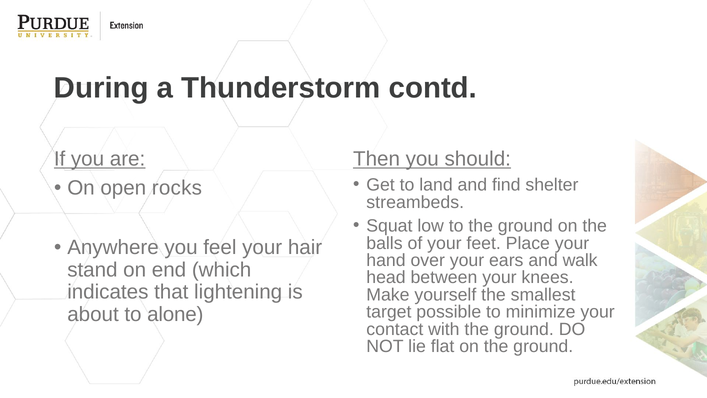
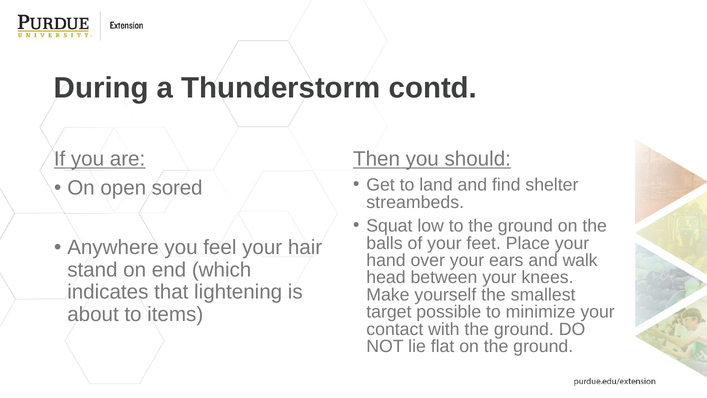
rocks: rocks -> sored
alone: alone -> items
